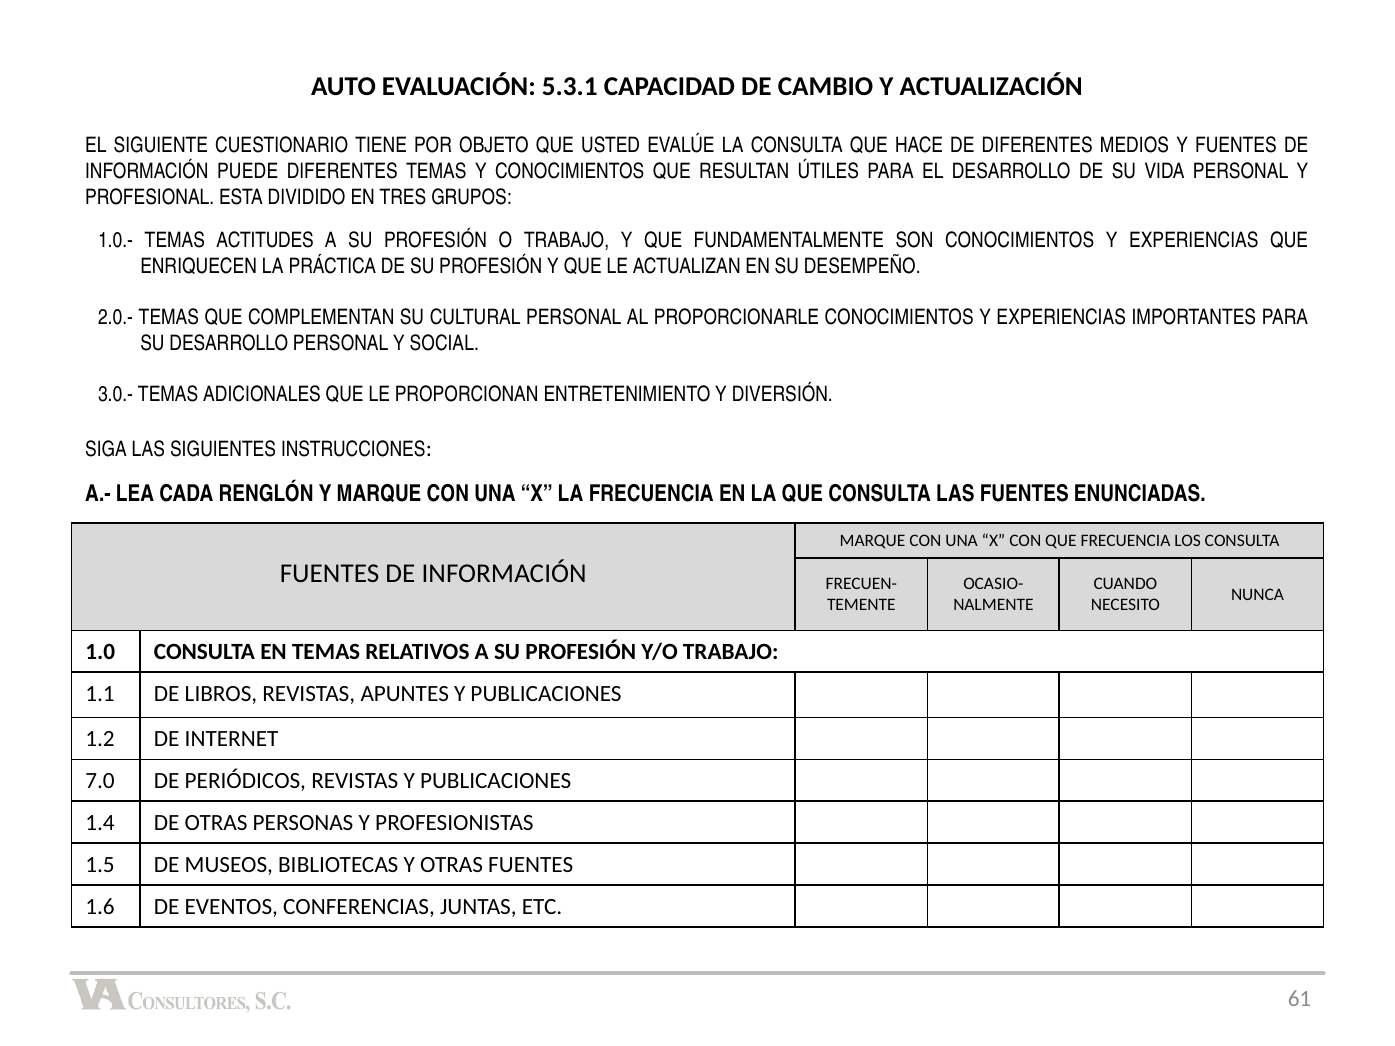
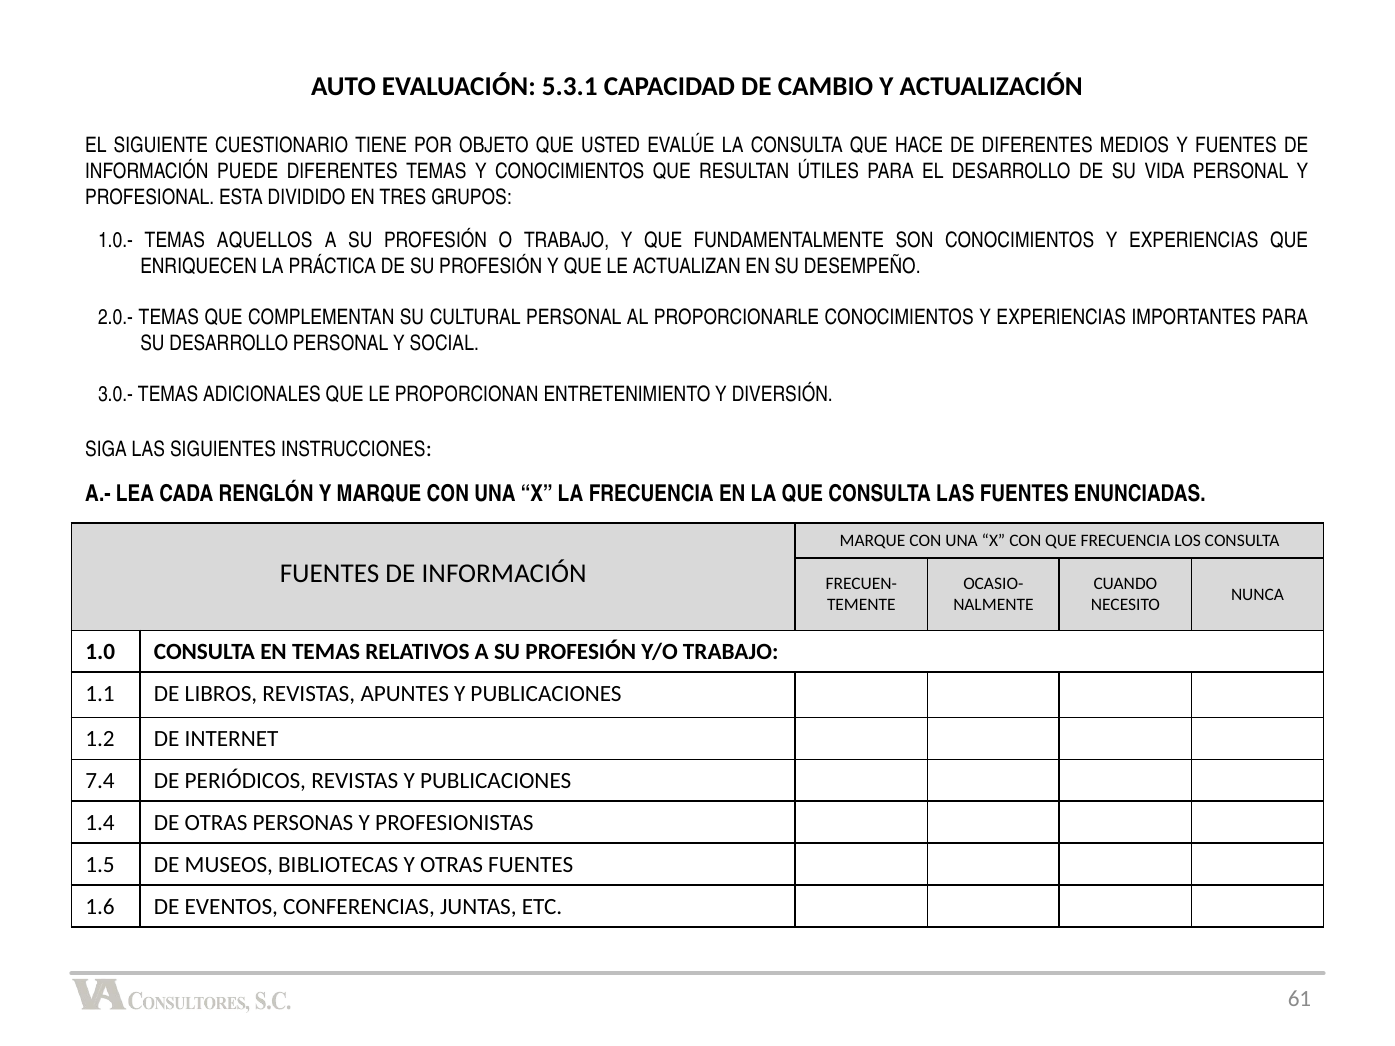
ACTITUDES: ACTITUDES -> AQUELLOS
7.0: 7.0 -> 7.4
